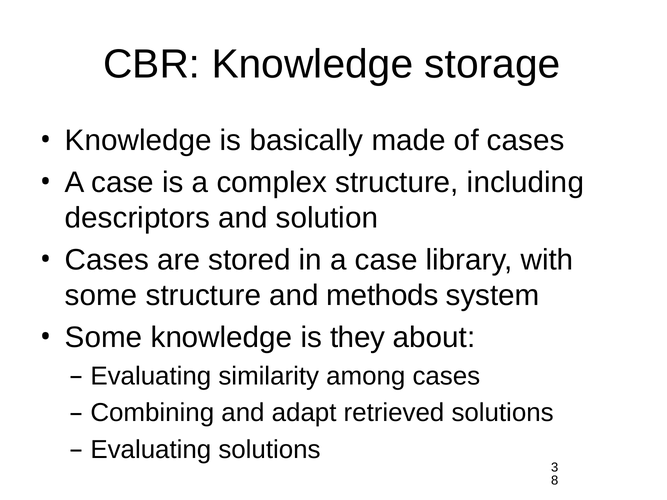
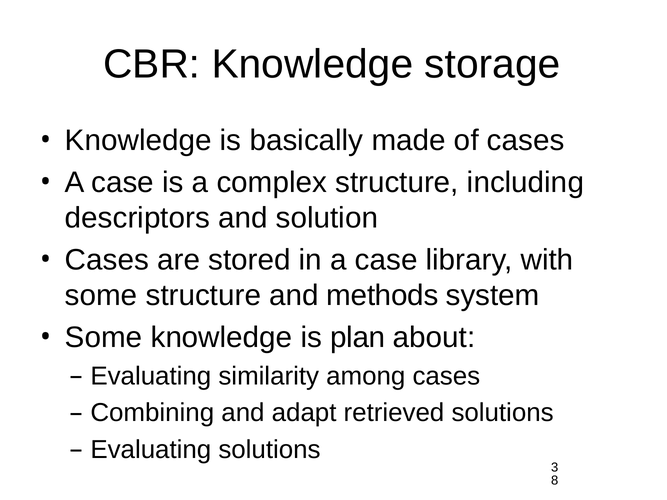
they: they -> plan
